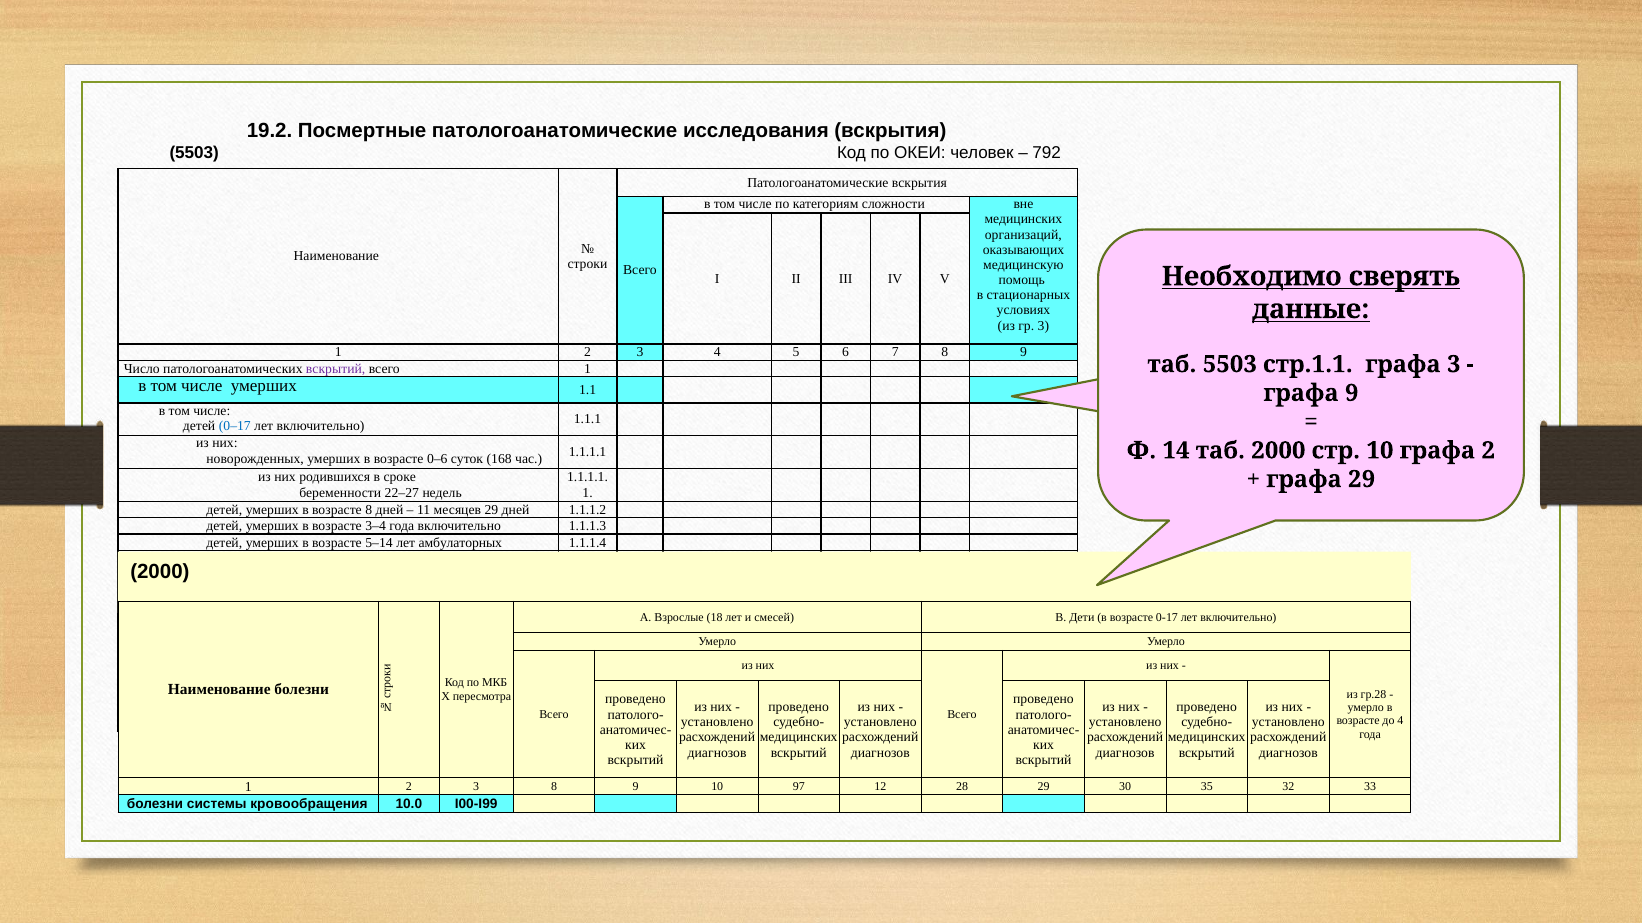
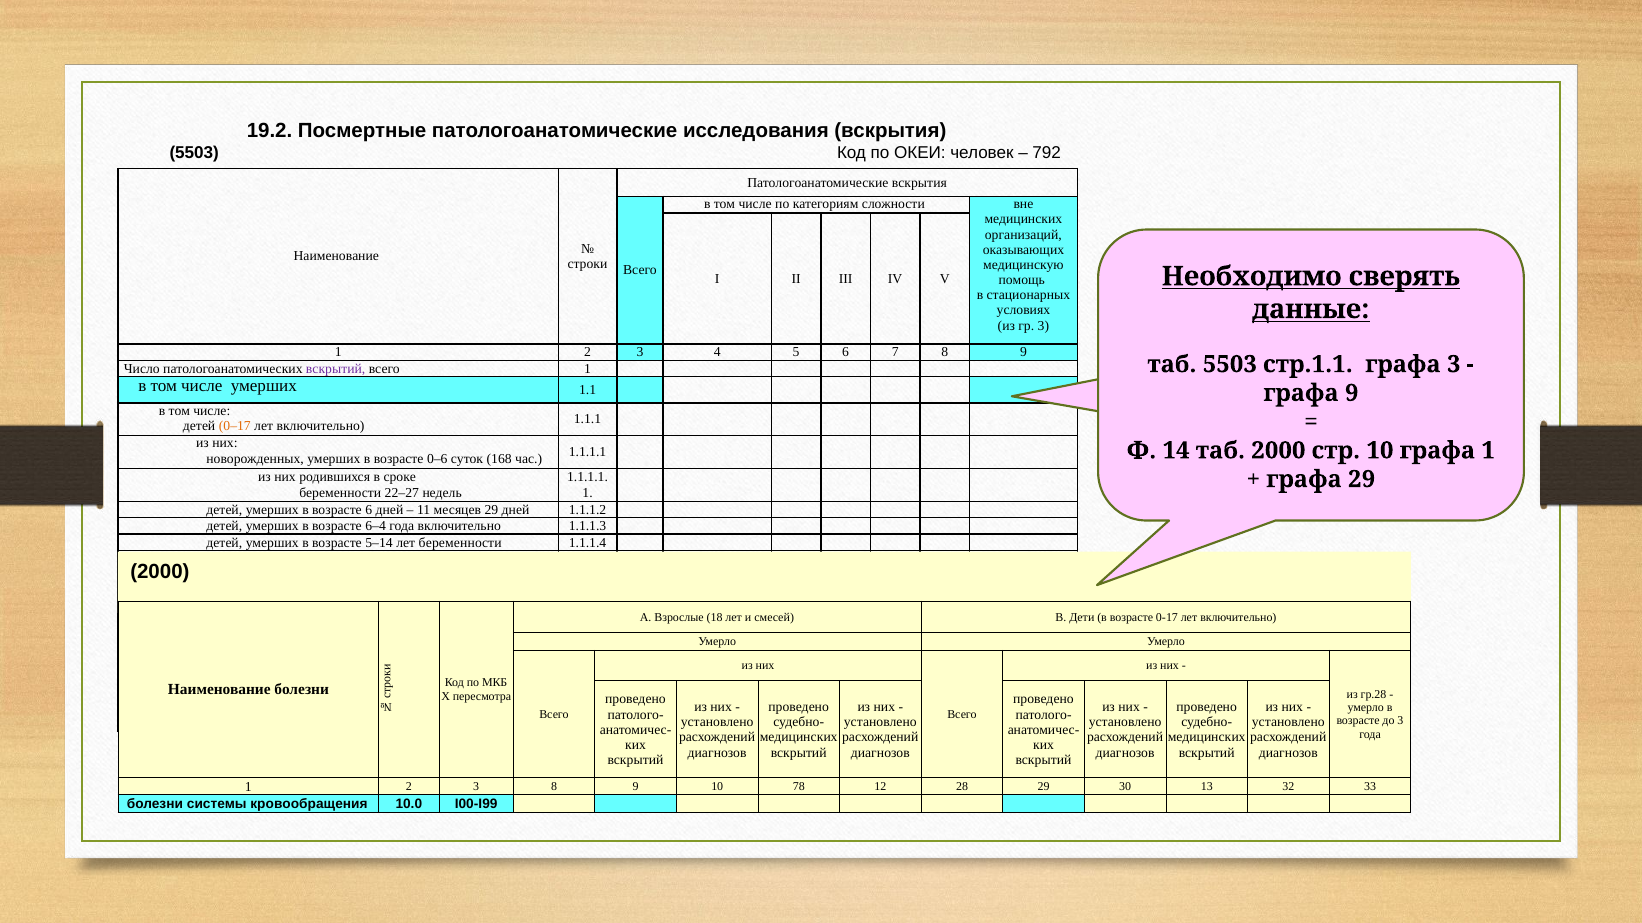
0–17 colour: blue -> orange
графа 2: 2 -> 1
возрасте 8: 8 -> 6
3–4: 3–4 -> 6–4
лет амбулаторных: амбулаторных -> беременности
до 4: 4 -> 3
97: 97 -> 78
35: 35 -> 13
